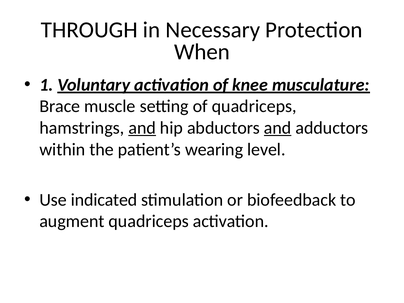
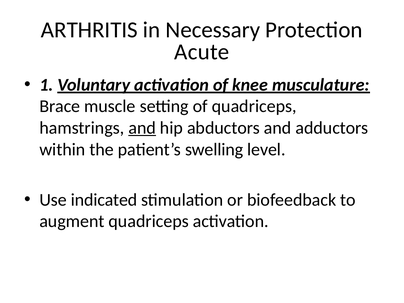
THROUGH: THROUGH -> ARTHRITIS
When: When -> Acute
and at (278, 128) underline: present -> none
wearing: wearing -> swelling
